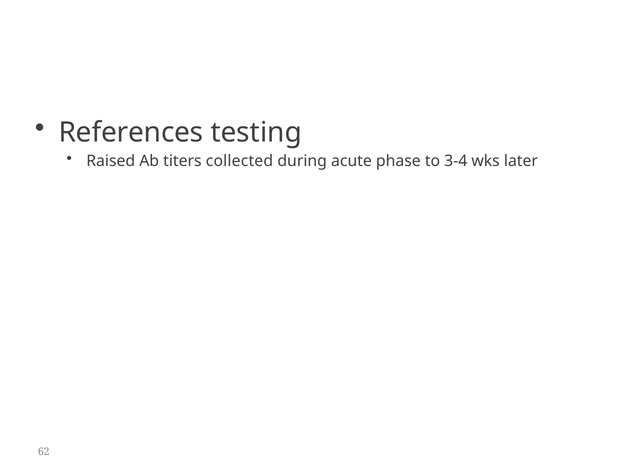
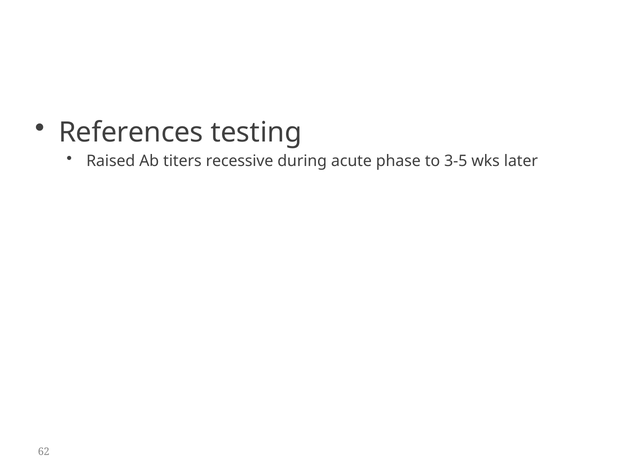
collected: collected -> recessive
3-4: 3-4 -> 3-5
